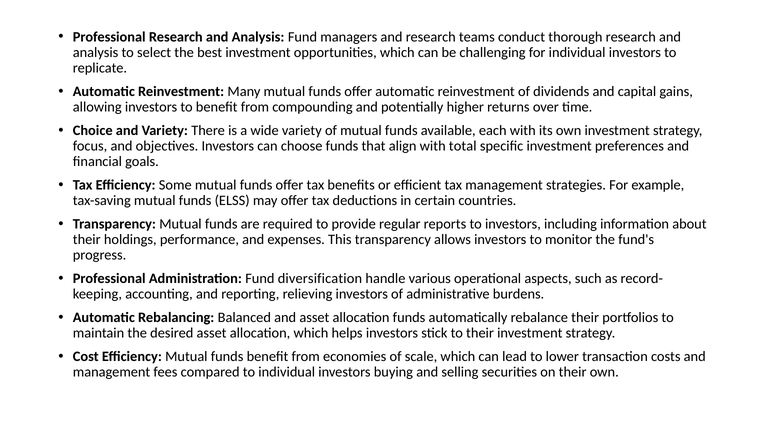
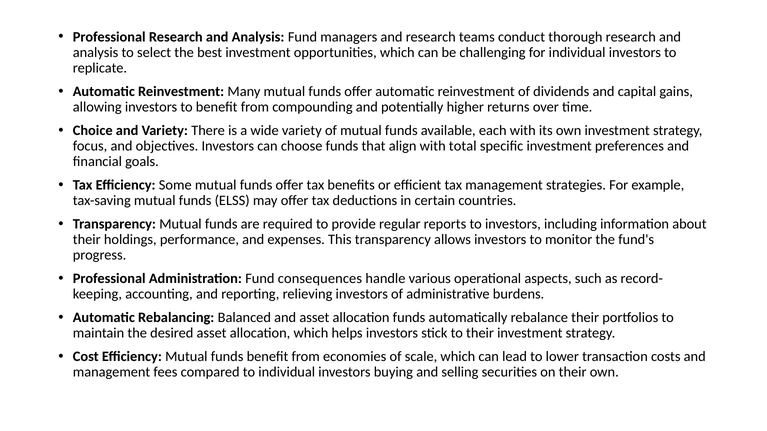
diversification: diversification -> consequences
